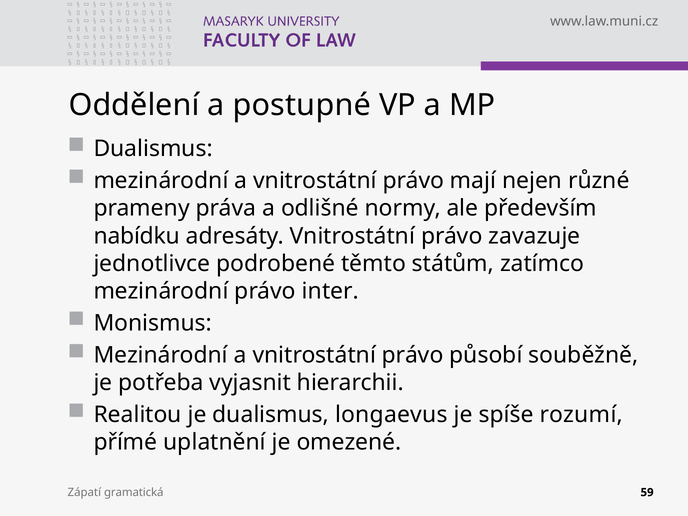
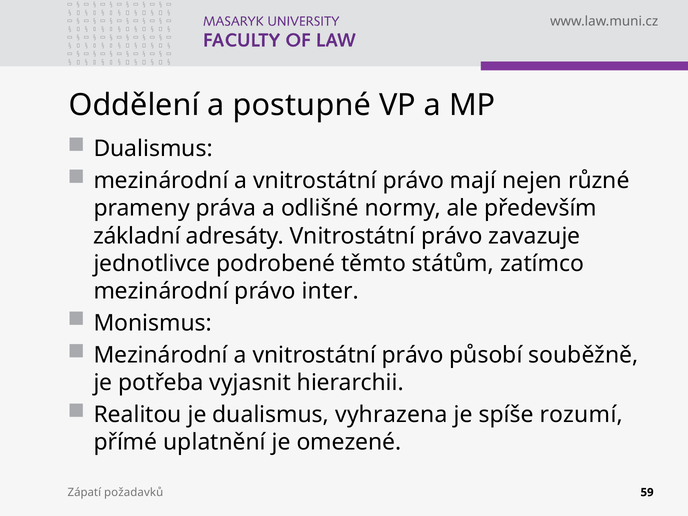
nabídku: nabídku -> základní
longaevus: longaevus -> vyhrazena
gramatická: gramatická -> požadavků
